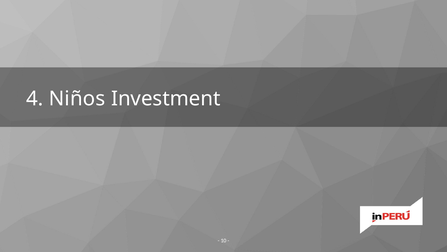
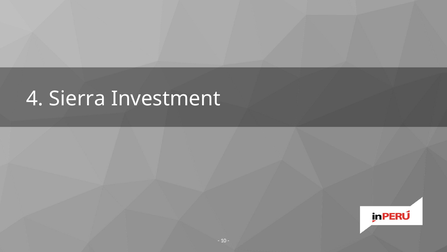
Niños: Niños -> Sierra
